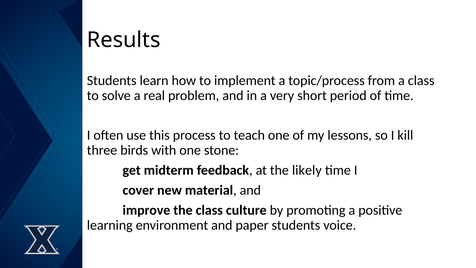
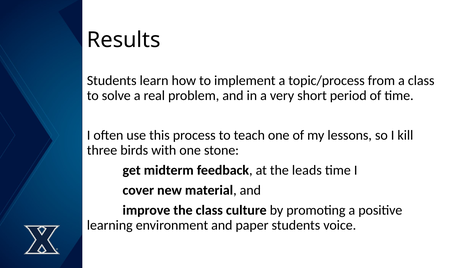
likely: likely -> leads
